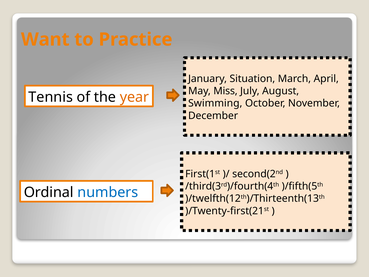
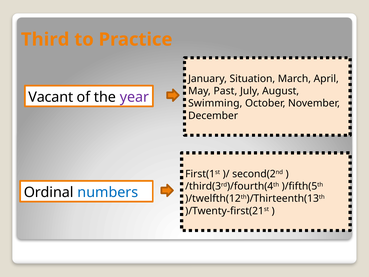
Want: Want -> Third
Miss: Miss -> Past
Tennis: Tennis -> Vacant
year colour: orange -> purple
